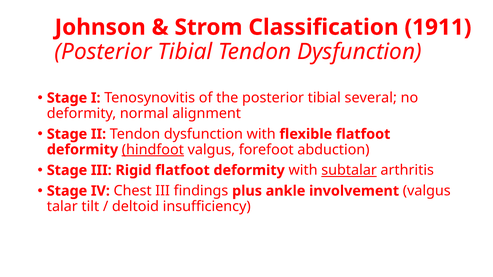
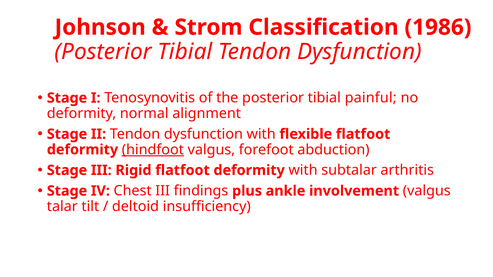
1911: 1911 -> 1986
several: several -> painful
subtalar underline: present -> none
